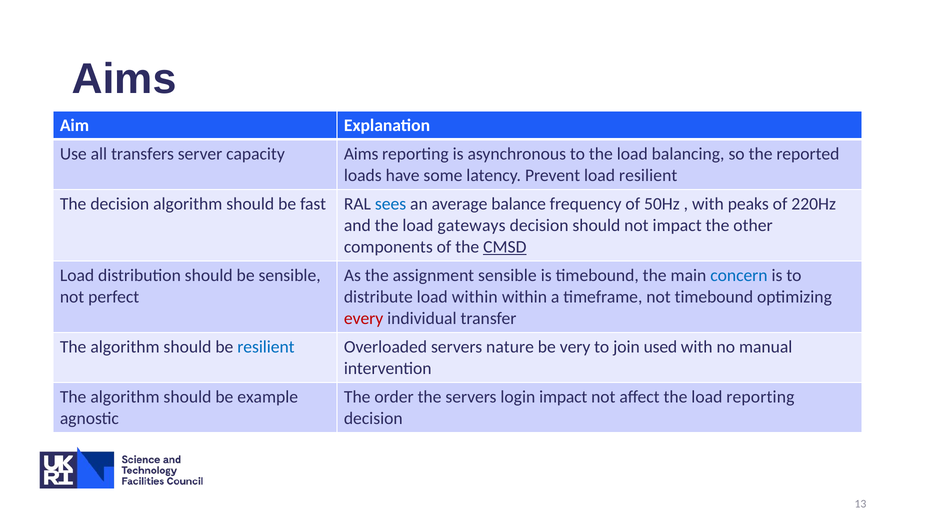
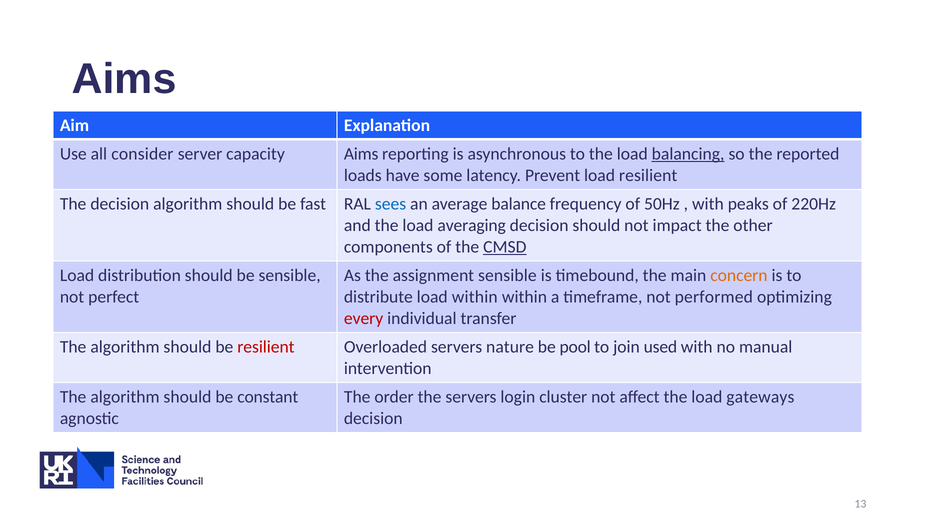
transfers: transfers -> consider
balancing underline: none -> present
gateways: gateways -> averaging
concern colour: blue -> orange
not timebound: timebound -> performed
resilient at (266, 347) colour: blue -> red
very: very -> pool
example: example -> constant
login impact: impact -> cluster
load reporting: reporting -> gateways
